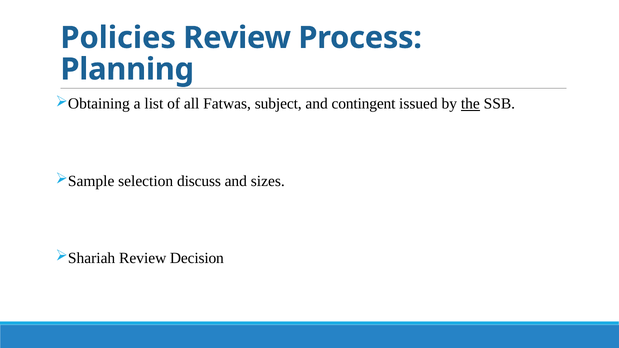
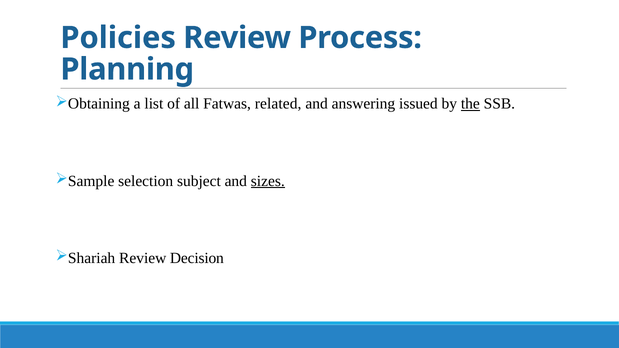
subject: subject -> related
contingent: contingent -> answering
discuss: discuss -> subject
sizes underline: none -> present
